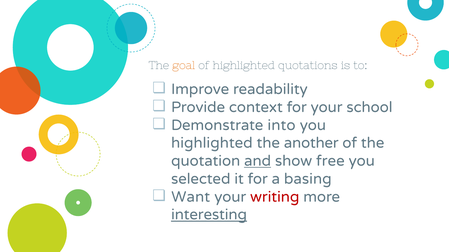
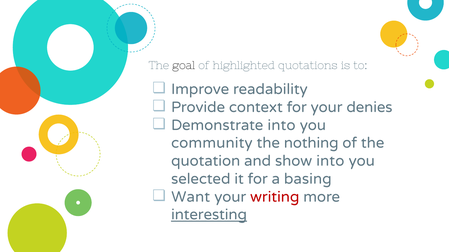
goal colour: orange -> black
school: school -> denies
highlighted at (212, 143): highlighted -> community
another: another -> nothing
and underline: present -> none
show free: free -> into
